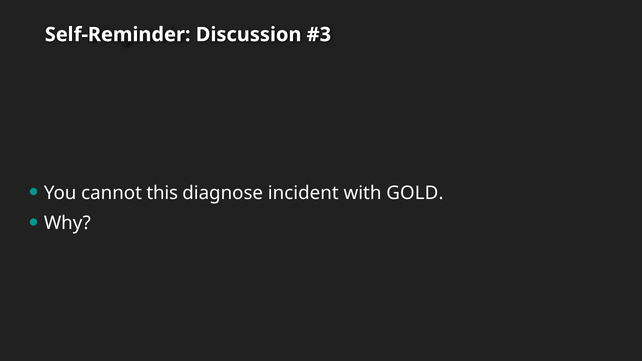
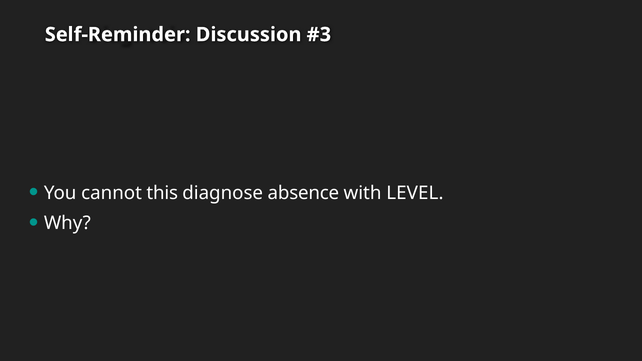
incident: incident -> absence
GOLD: GOLD -> LEVEL
